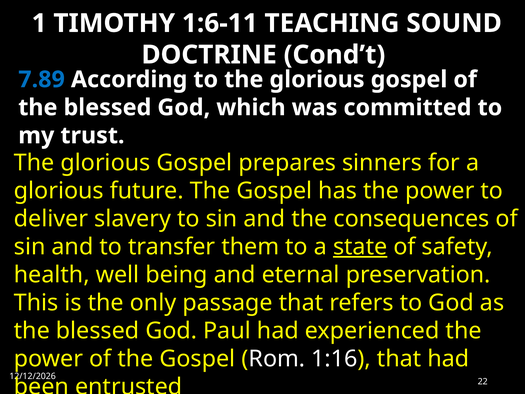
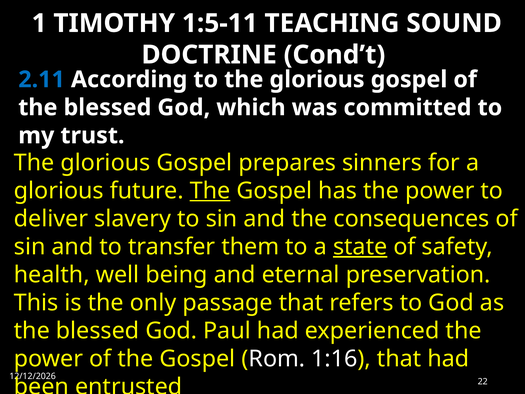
1:6-11: 1:6-11 -> 1:5-11
7.89: 7.89 -> 2.11
The at (210, 191) underline: none -> present
